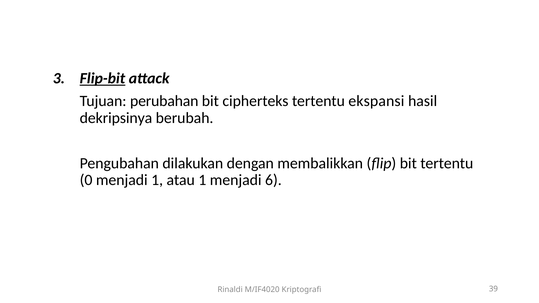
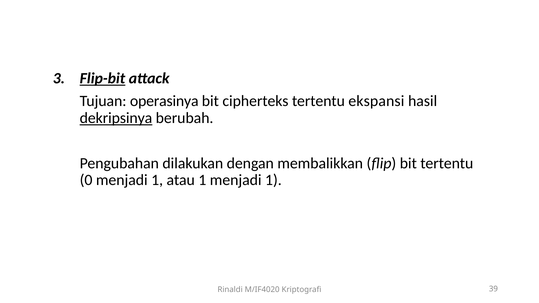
perubahan: perubahan -> operasinya
dekripsinya underline: none -> present
1 menjadi 6: 6 -> 1
